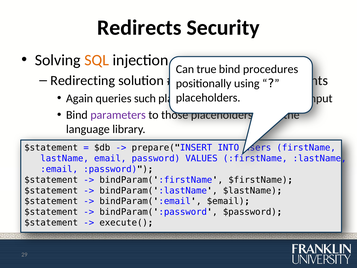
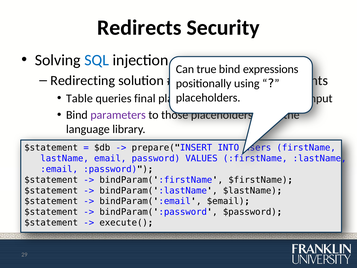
SQL colour: orange -> blue
procedures: procedures -> expressions
Again: Again -> Table
such: such -> final
